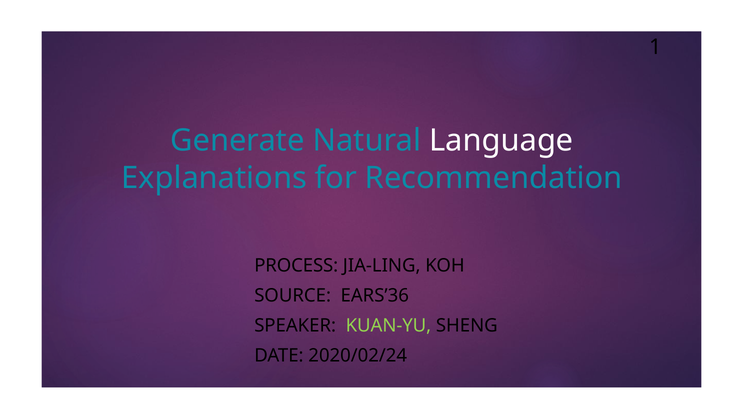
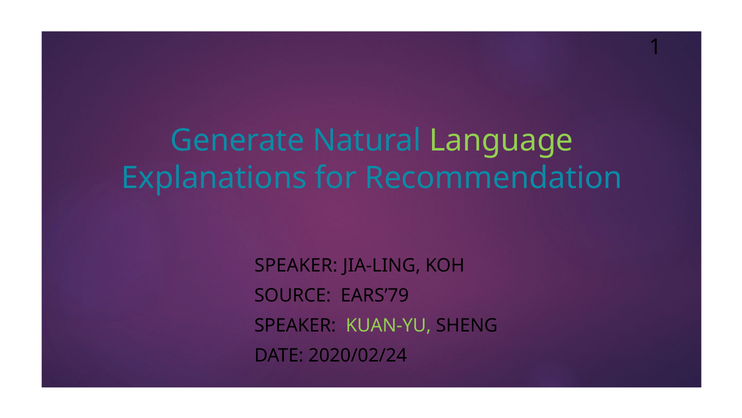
Language colour: white -> light green
PROCESS at (296, 265): PROCESS -> SPEAKER
EARS’36: EARS’36 -> EARS’79
